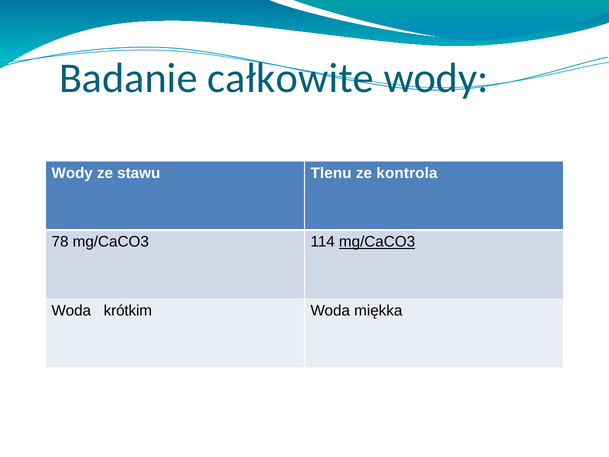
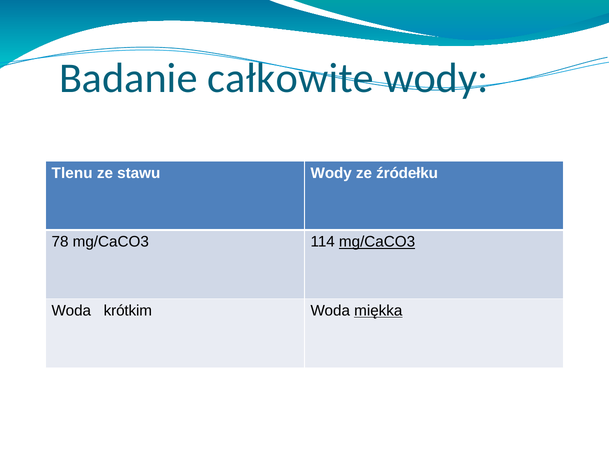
Wody at (72, 173): Wody -> Tlenu
stawu Tlenu: Tlenu -> Wody
kontrola: kontrola -> źródełku
miękka underline: none -> present
